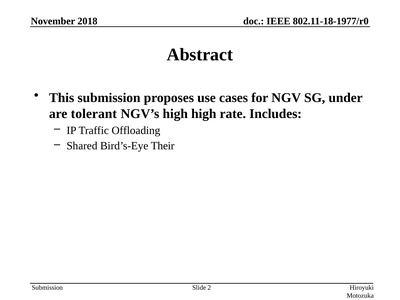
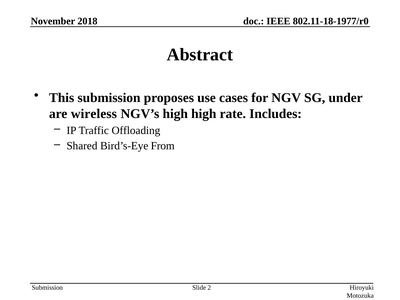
tolerant: tolerant -> wireless
Their: Their -> From
